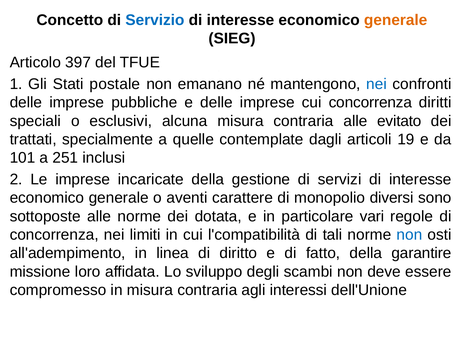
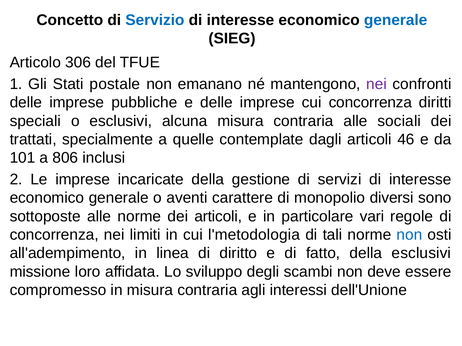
generale at (396, 20) colour: orange -> blue
397: 397 -> 306
nei at (377, 84) colour: blue -> purple
evitato: evitato -> sociali
19: 19 -> 46
251: 251 -> 806
dei dotata: dotata -> articoli
l'compatibilità: l'compatibilità -> l'metodologia
della garantire: garantire -> esclusivi
